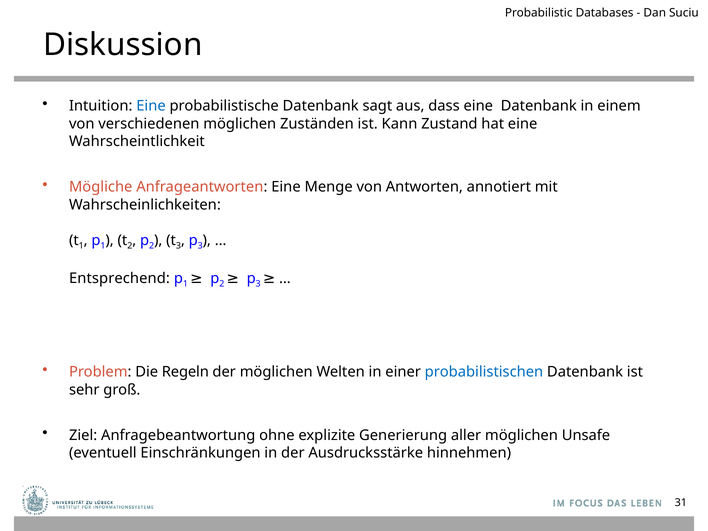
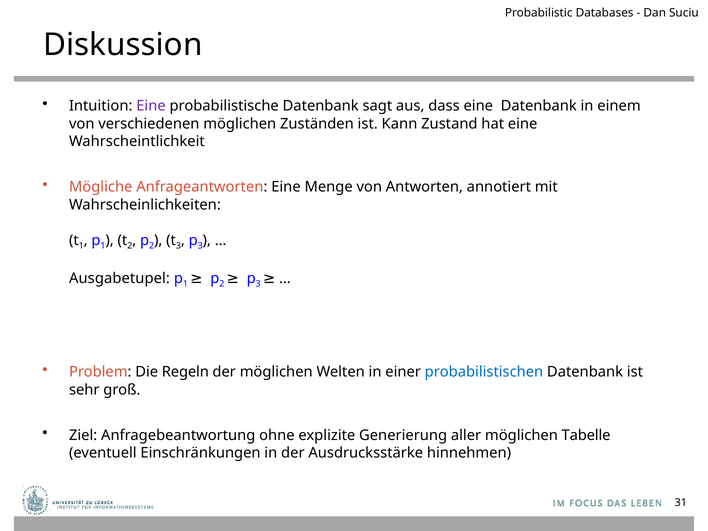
Eine at (151, 106) colour: blue -> purple
Entsprechend: Entsprechend -> Ausgabetupel
Unsafe: Unsafe -> Tabelle
